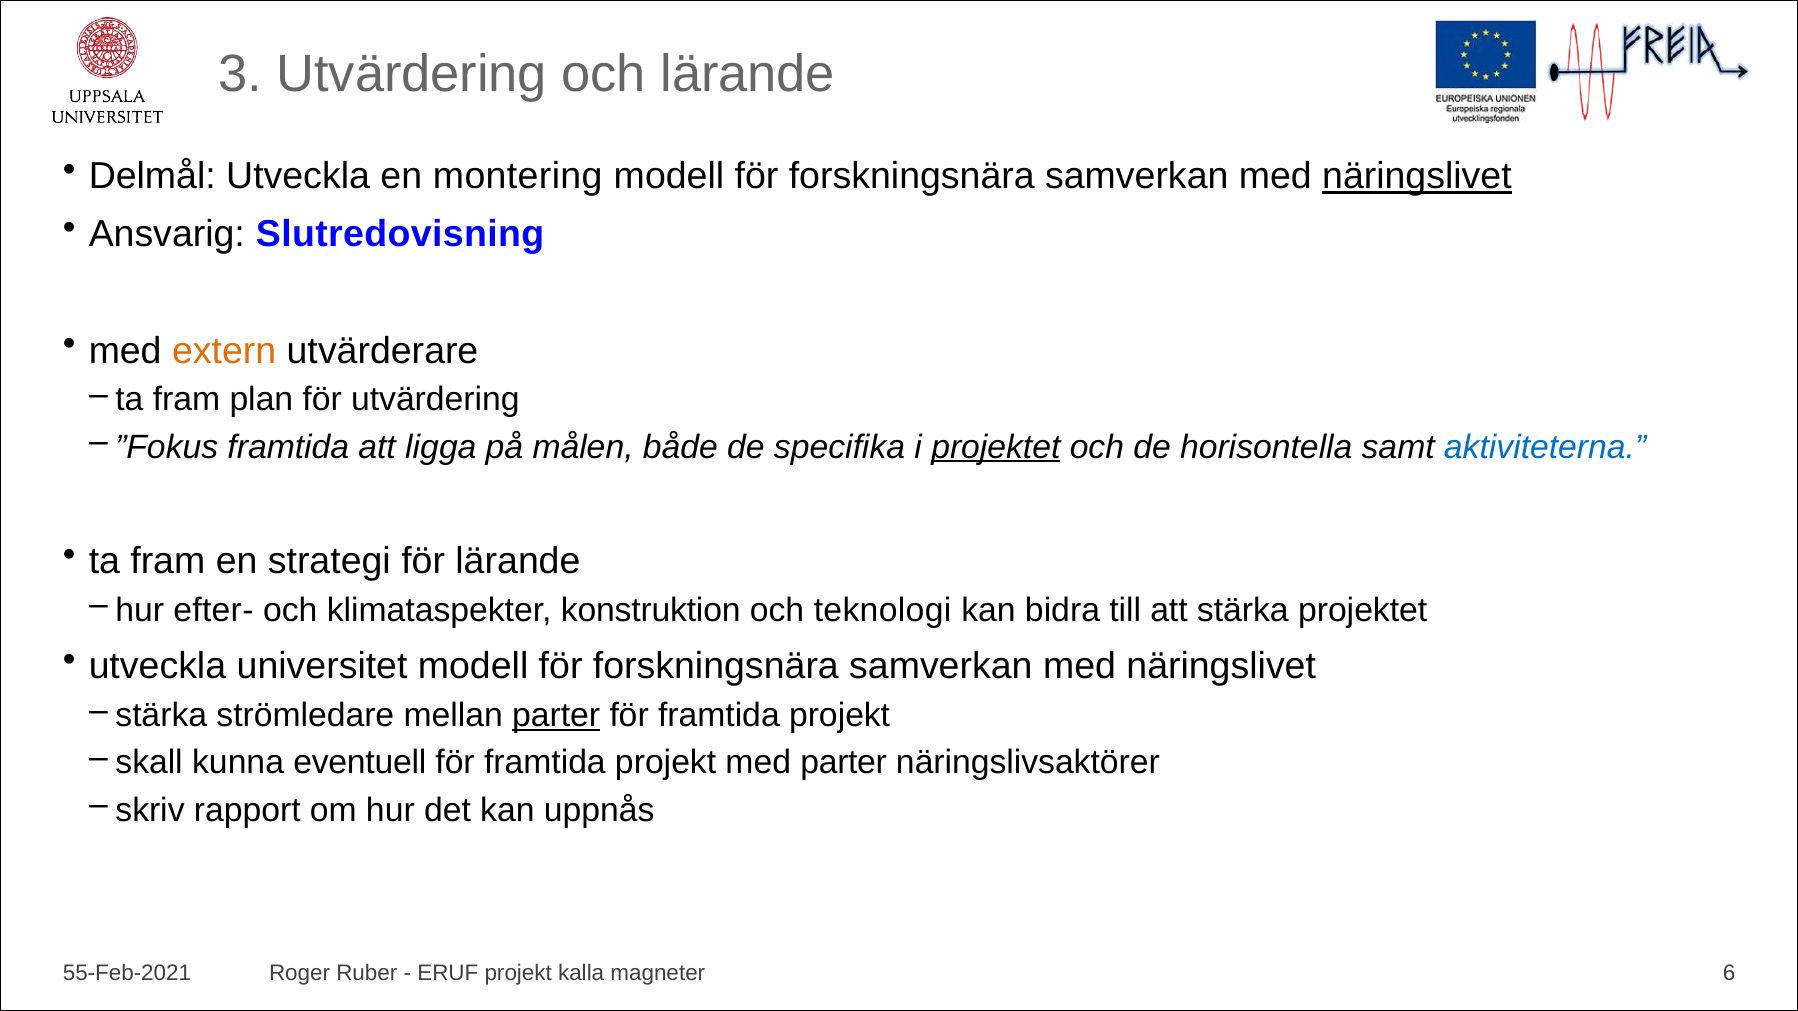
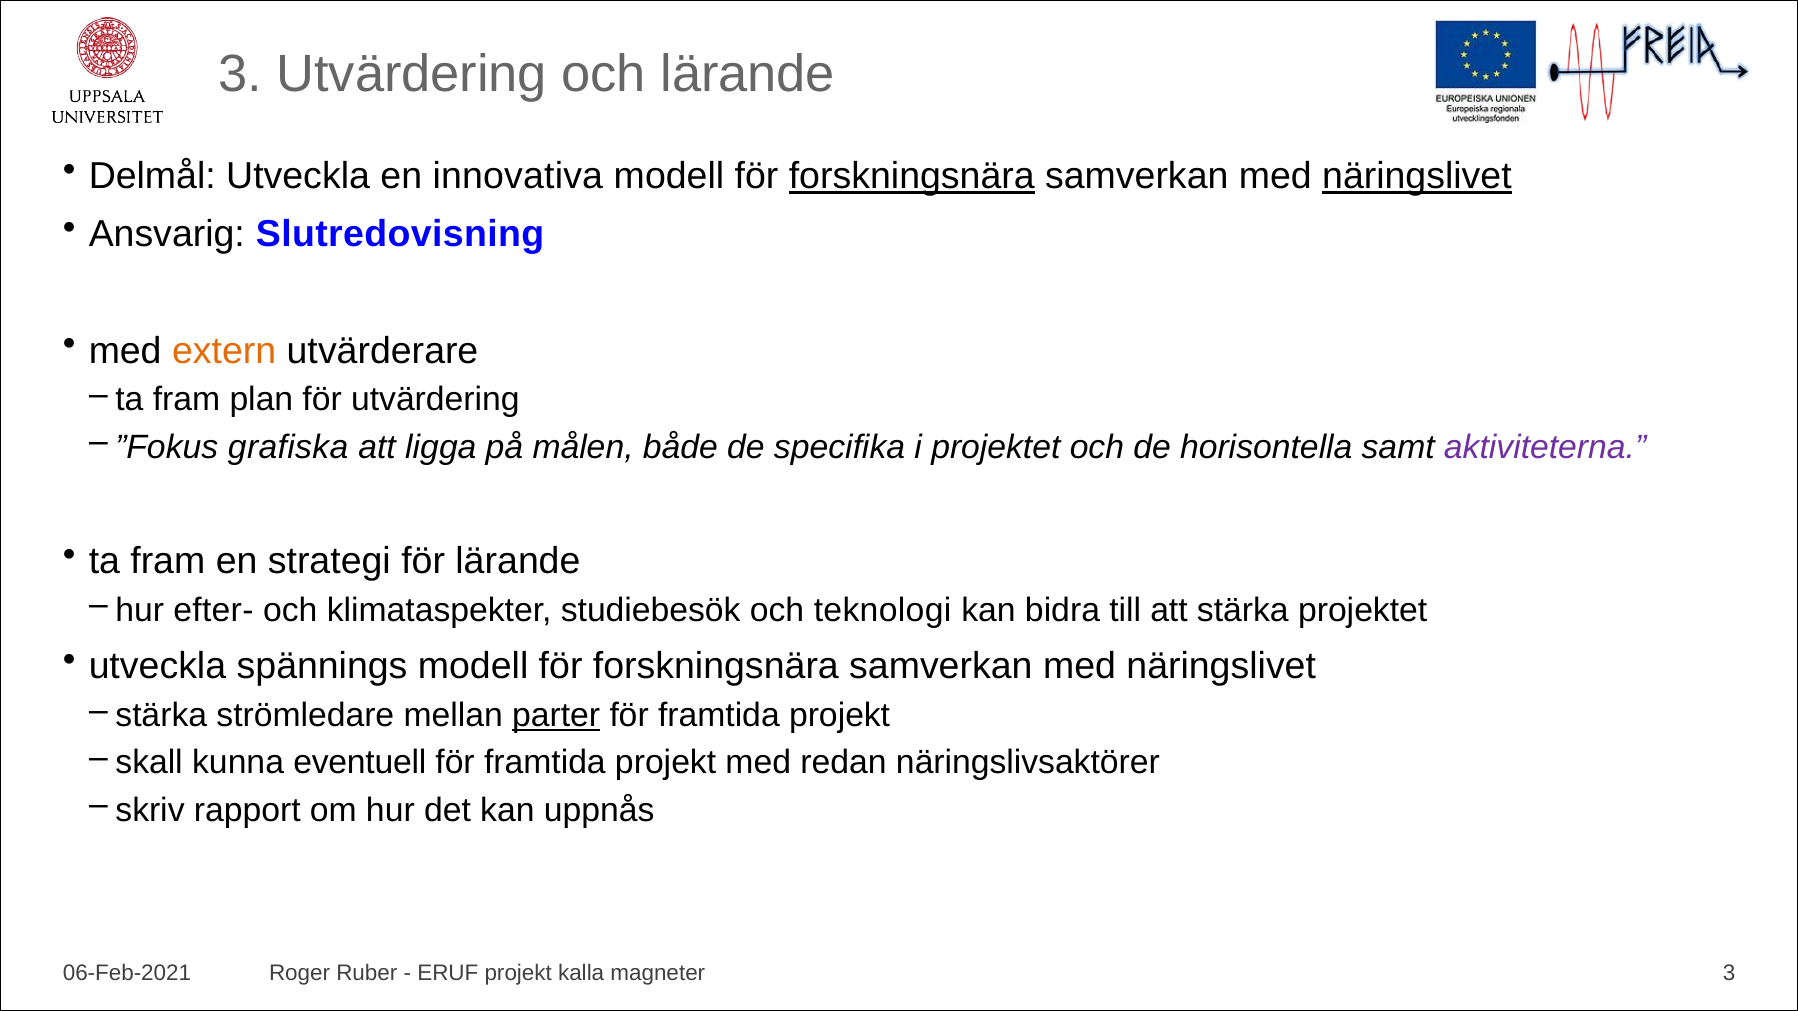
montering: montering -> innovativa
forskningsnära at (912, 177) underline: none -> present
framtida at (288, 447): framtida -> grafiska
projektet at (996, 447) underline: present -> none
aktiviteterna colour: blue -> purple
konstruktion: konstruktion -> studiebesök
universitet: universitet -> spännings
med parter: parter -> redan
55-Feb-2021: 55-Feb-2021 -> 06-Feb-2021
magneter 6: 6 -> 3
